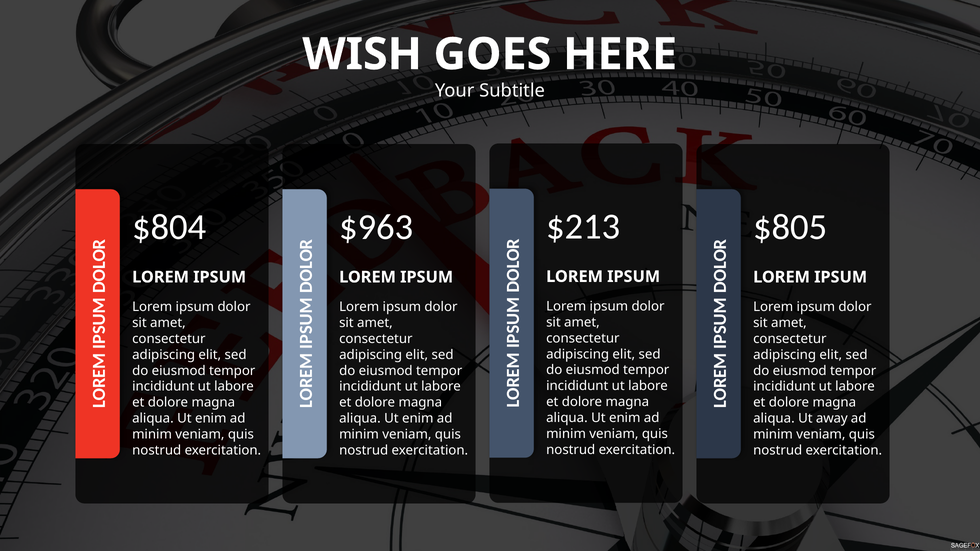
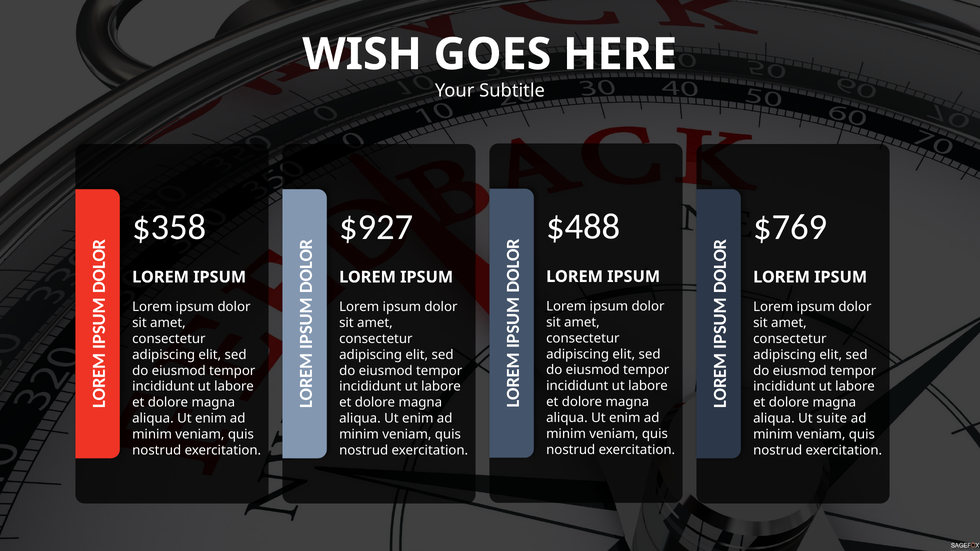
$213: $213 -> $488
$804: $804 -> $358
$963: $963 -> $927
$805: $805 -> $769
away: away -> suite
